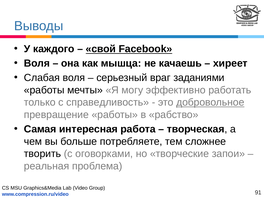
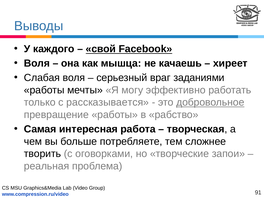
справедливость: справедливость -> рассказывается
